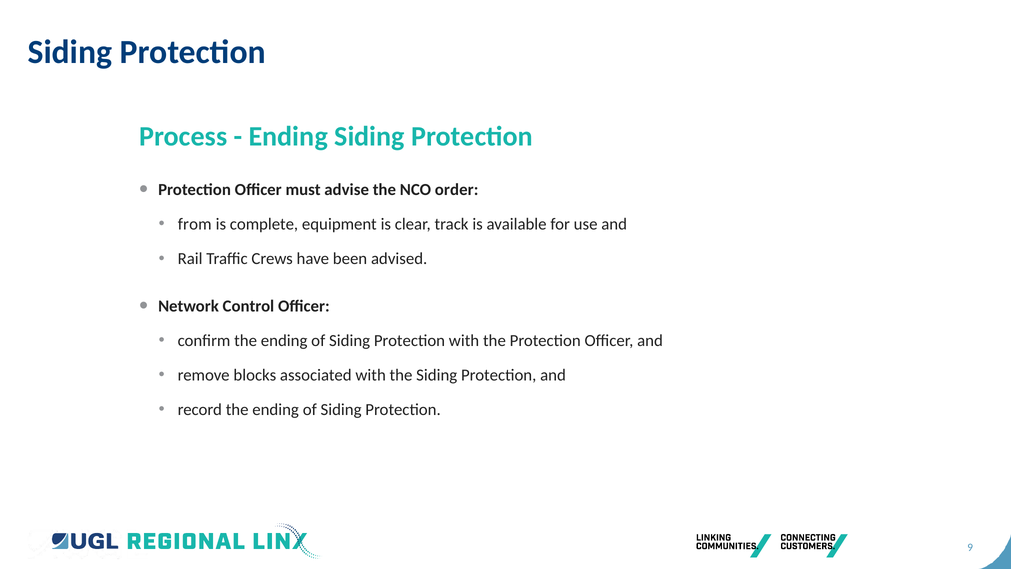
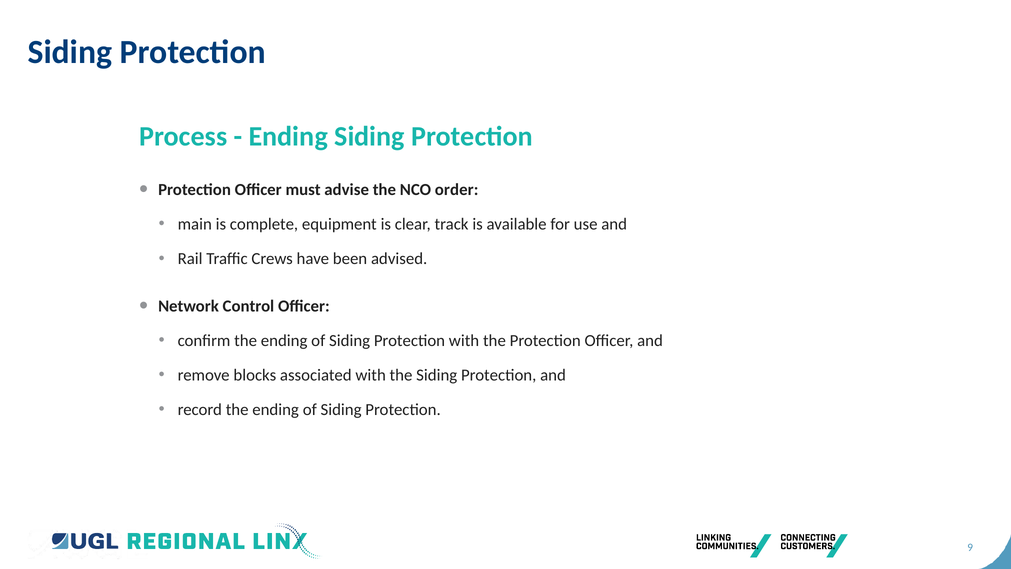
from: from -> main
